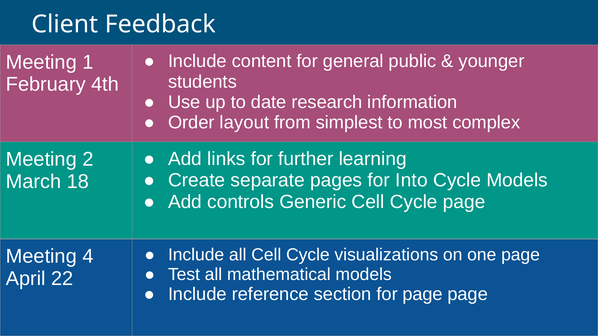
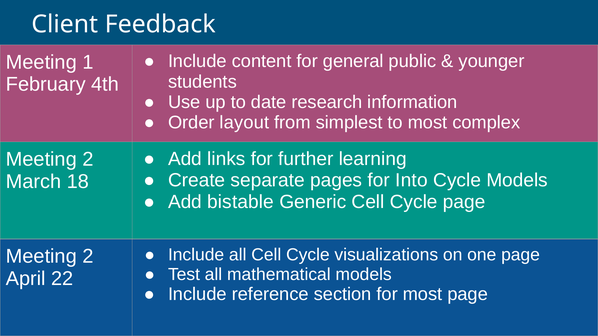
controls: controls -> bistable
4 at (88, 257): 4 -> 2
for page: page -> most
